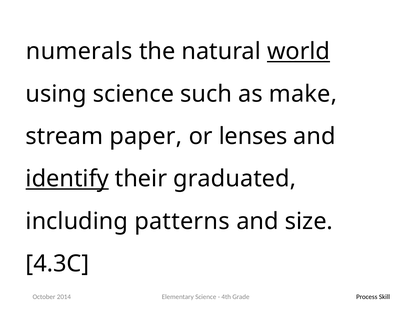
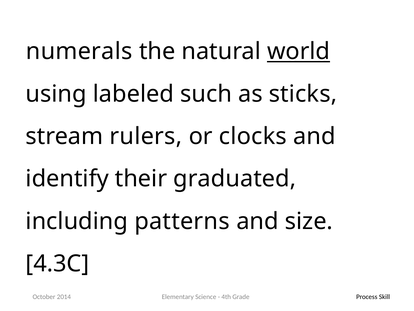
using science: science -> labeled
make: make -> sticks
paper: paper -> rulers
lenses: lenses -> clocks
identify underline: present -> none
